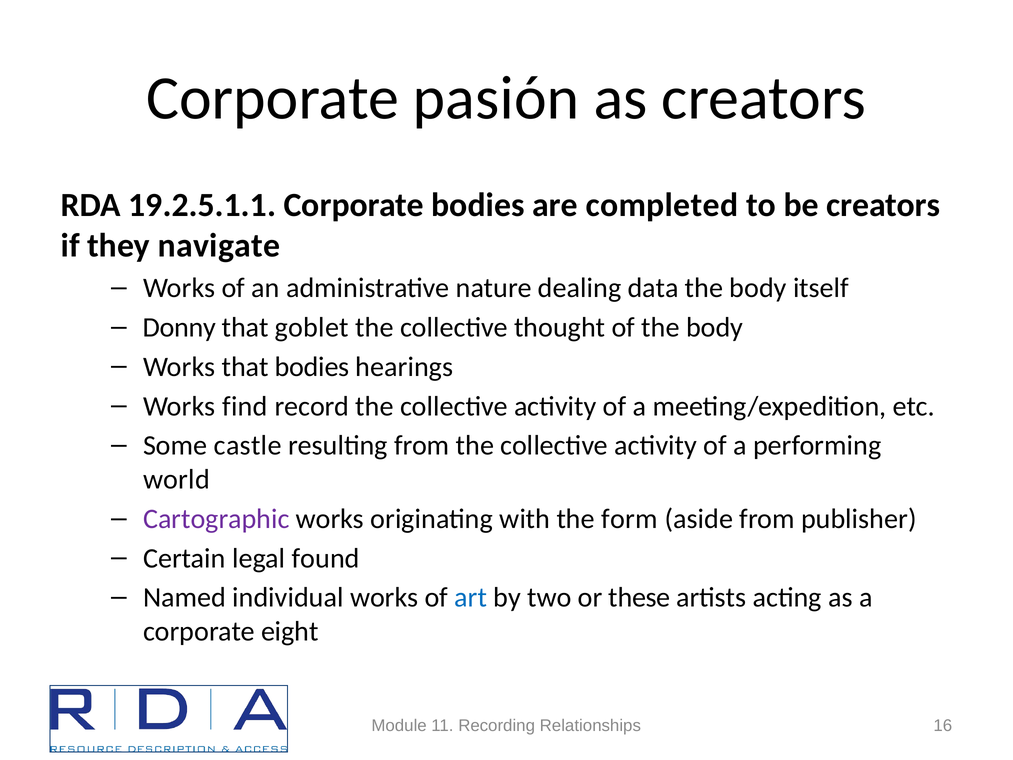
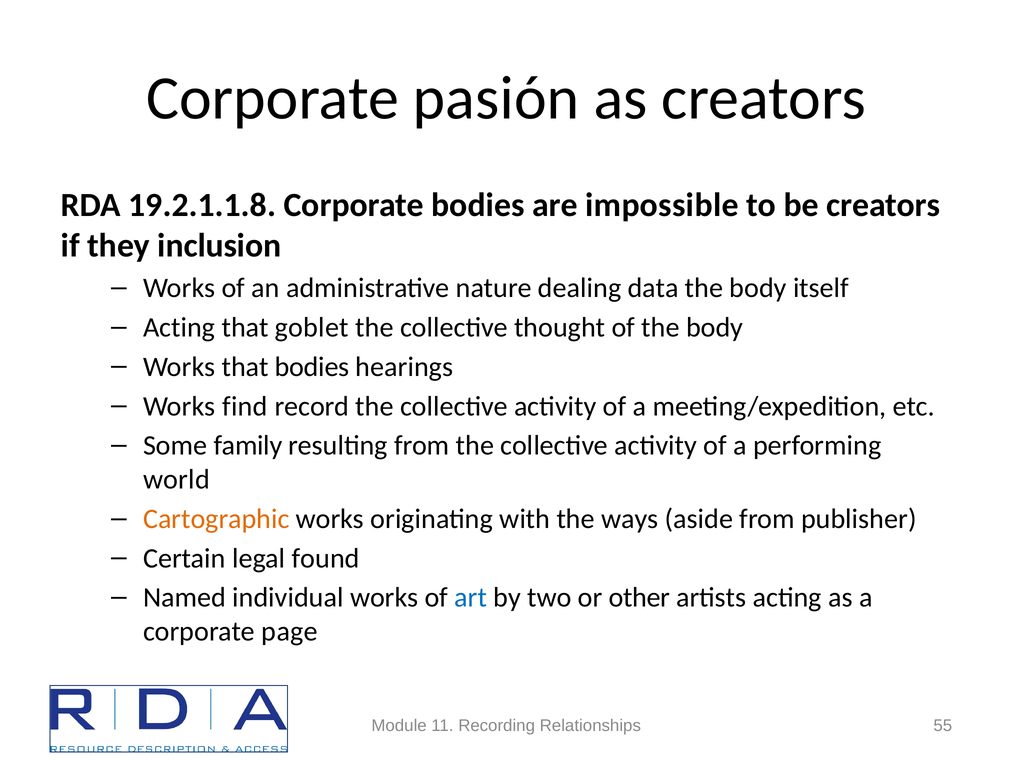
19.2.5.1.1: 19.2.5.1.1 -> 19.2.1.1.8
completed: completed -> impossible
navigate: navigate -> inclusion
Donny at (179, 327): Donny -> Acting
castle: castle -> family
Cartographic colour: purple -> orange
form: form -> ways
these: these -> other
eight: eight -> page
16: 16 -> 55
